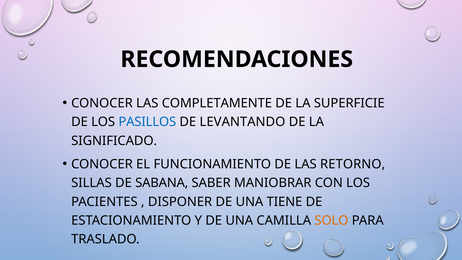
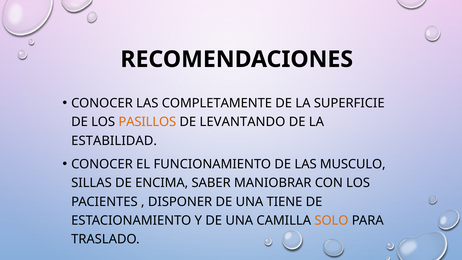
PASILLOS colour: blue -> orange
SIGNIFICADO: SIGNIFICADO -> ESTABILIDAD
RETORNO: RETORNO -> MUSCULO
SABANA: SABANA -> ENCIMA
